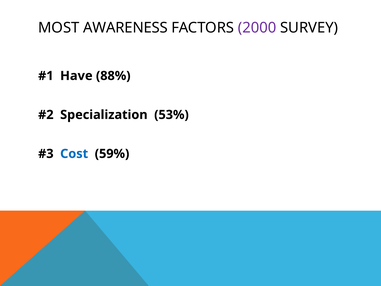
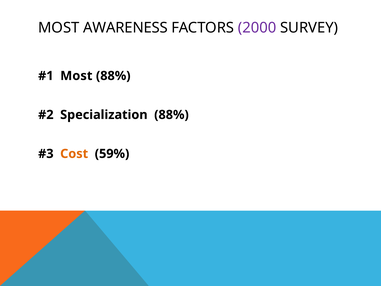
Have at (76, 76): Have -> Most
Specialization 53%: 53% -> 88%
Cost colour: blue -> orange
